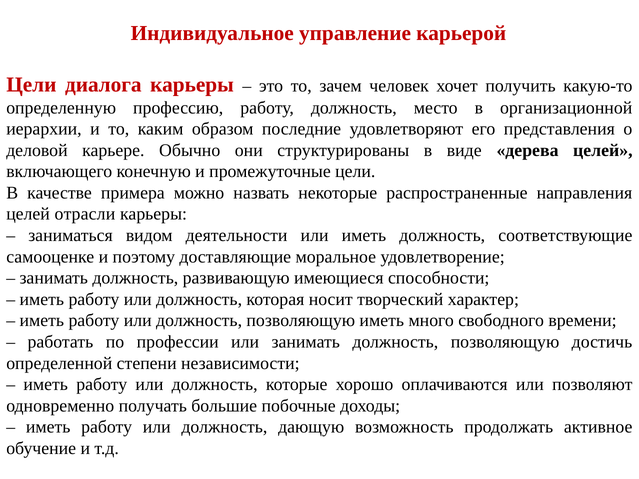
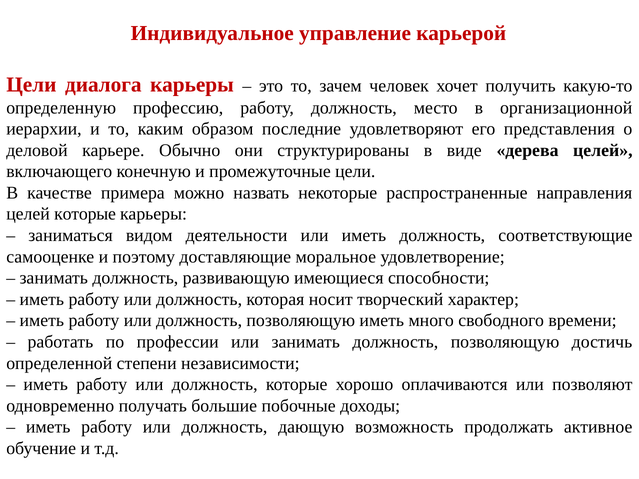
целей отрасли: отрасли -> которые
